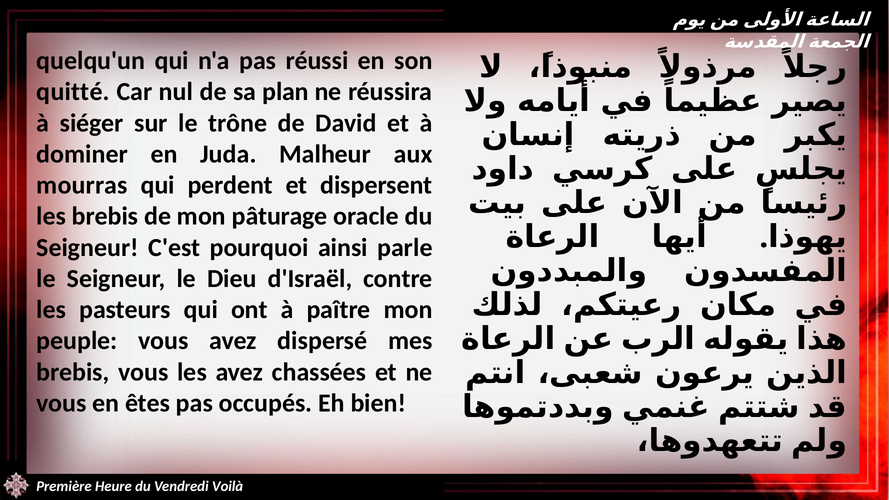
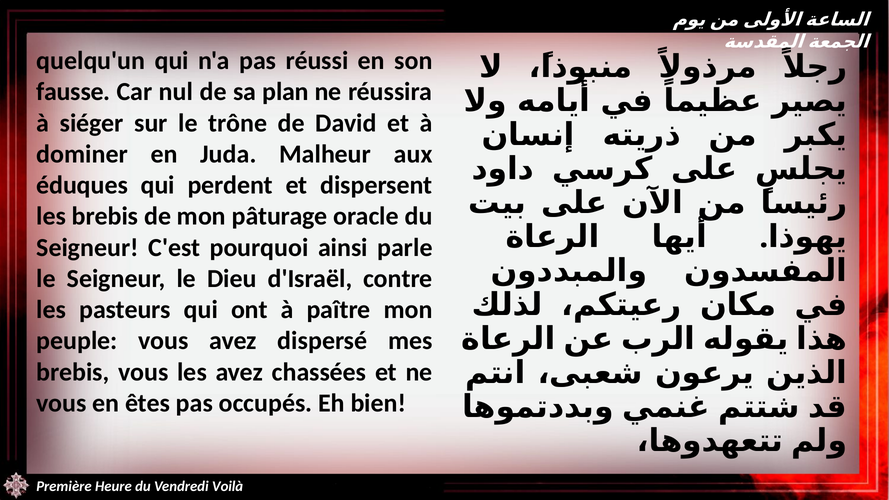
quitté: quitté -> fausse
mourras: mourras -> éduques
